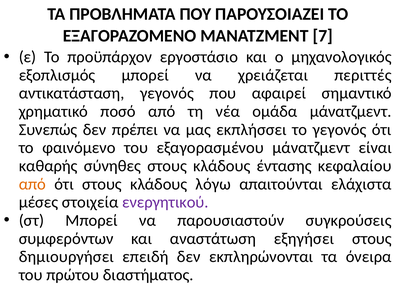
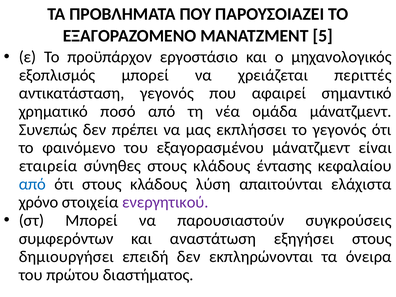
7: 7 -> 5
καθαρής: καθαρής -> εταιρεία
από at (32, 184) colour: orange -> blue
λόγω: λόγω -> λύση
μέσες: μέσες -> χρόνο
